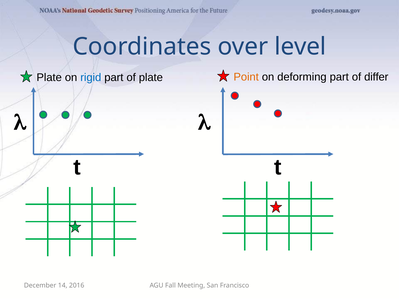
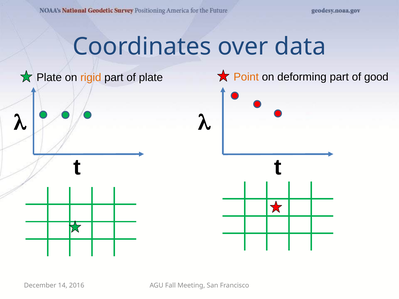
level: level -> data
rigid colour: blue -> orange
differ: differ -> good
